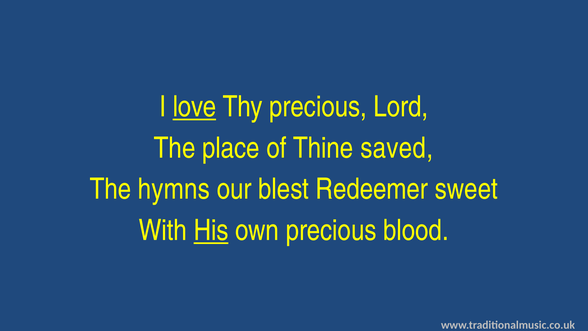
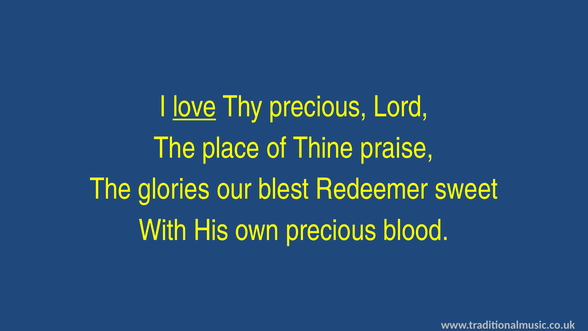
saved: saved -> praise
hymns: hymns -> glories
His underline: present -> none
